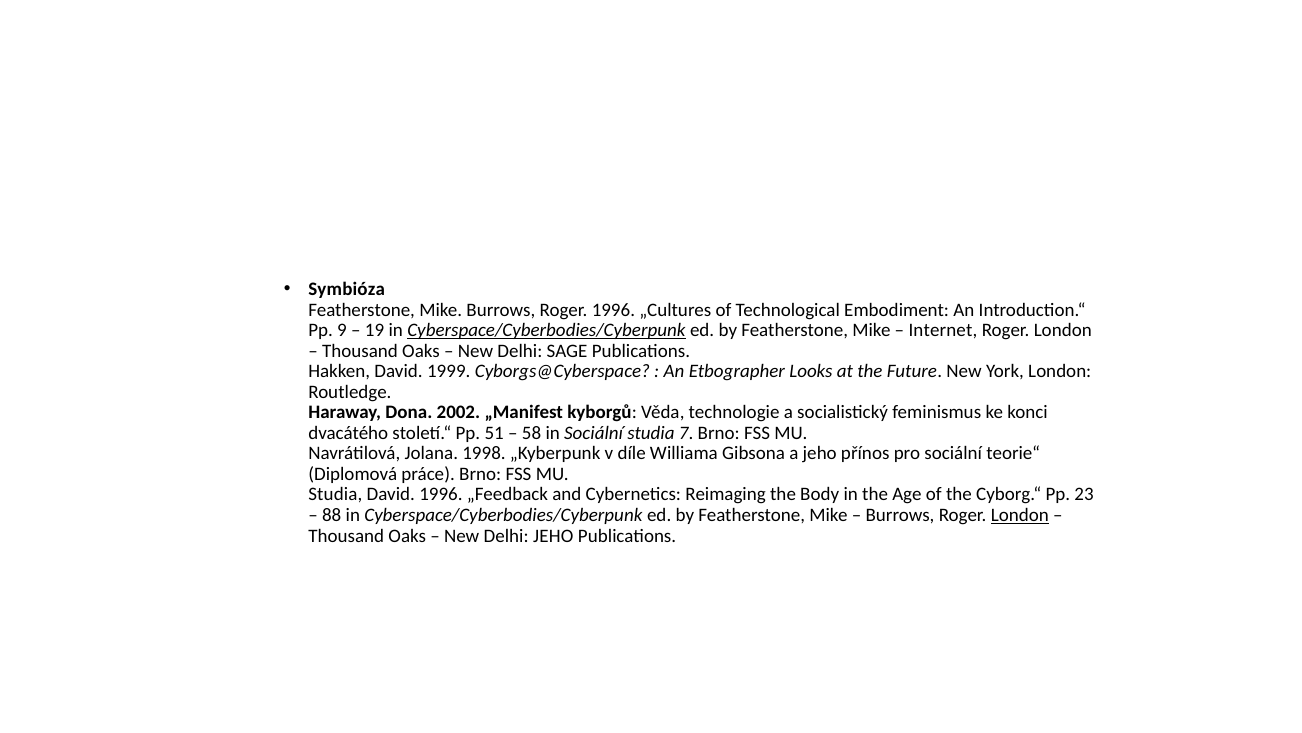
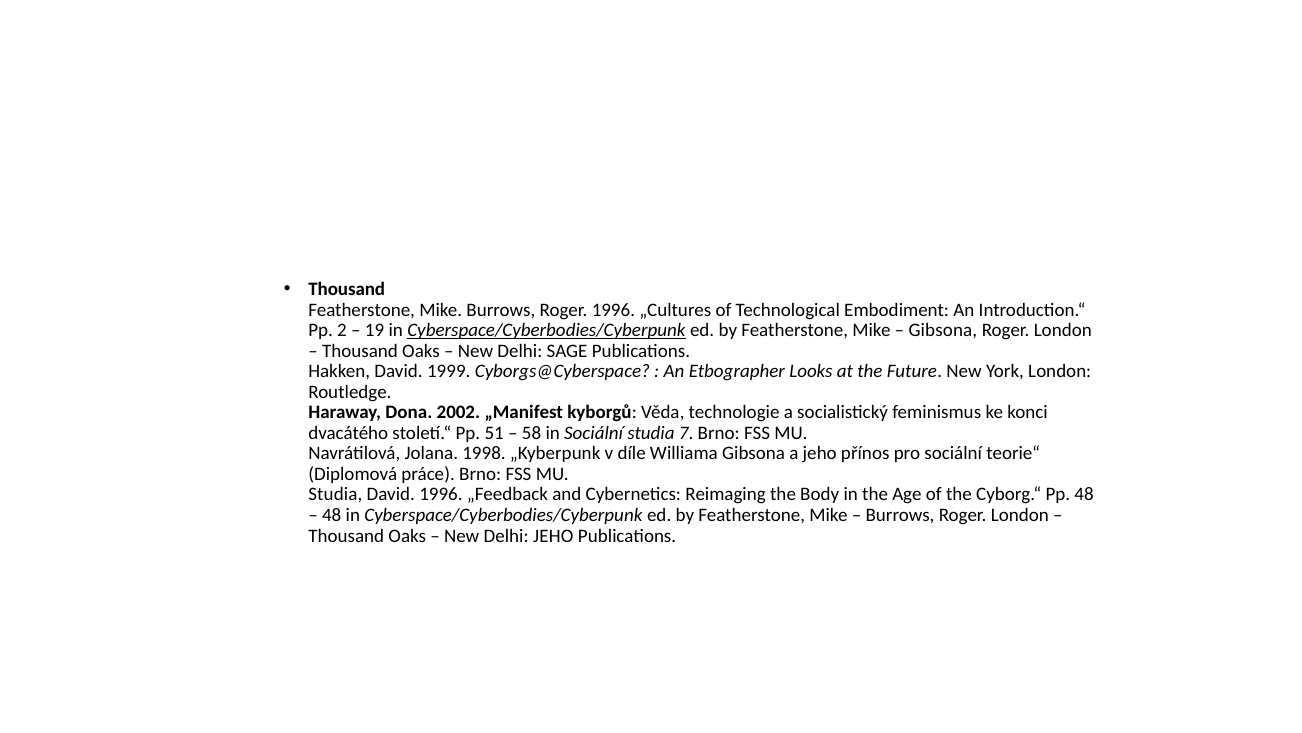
Symbióza at (347, 289): Symbióza -> Thousand
9: 9 -> 2
Internet at (943, 330): Internet -> Gibsona
Pp 23: 23 -> 48
88 at (332, 515): 88 -> 48
London at (1020, 515) underline: present -> none
